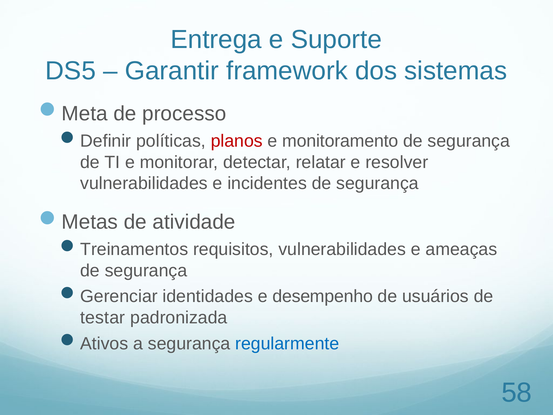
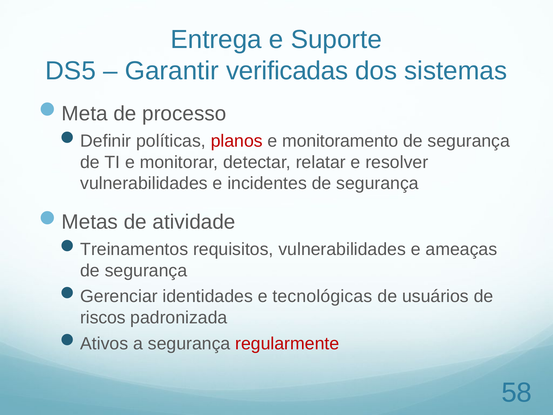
framework: framework -> verificadas
desempenho: desempenho -> tecnológicas
testar: testar -> riscos
regularmente colour: blue -> red
